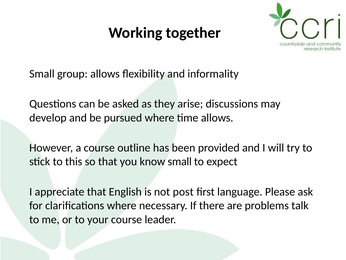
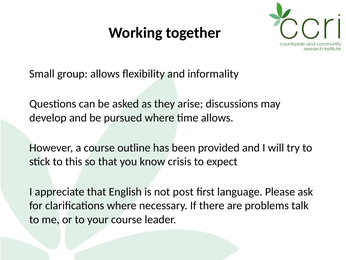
know small: small -> crisis
